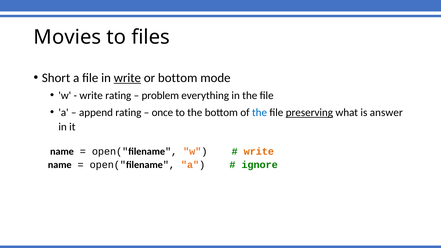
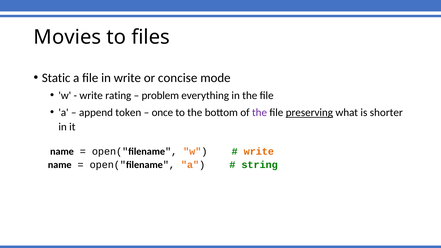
Short: Short -> Static
write at (127, 78) underline: present -> none
or bottom: bottom -> concise
append rating: rating -> token
the at (260, 112) colour: blue -> purple
answer: answer -> shorter
ignore: ignore -> string
